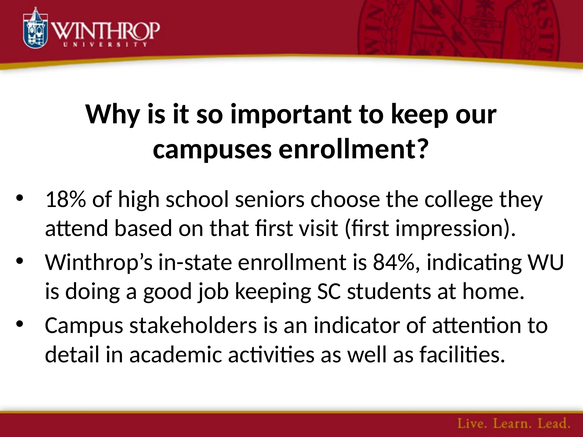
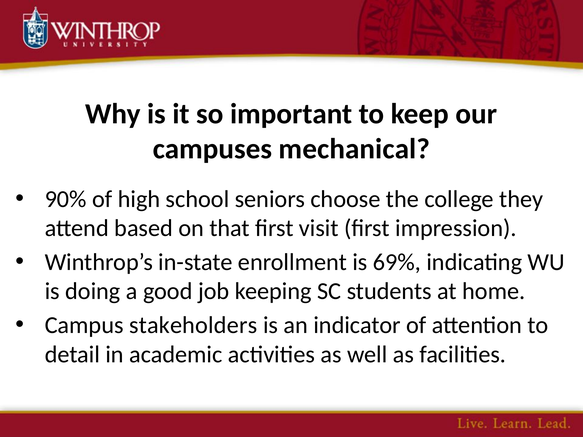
campuses enrollment: enrollment -> mechanical
18%: 18% -> 90%
84%: 84% -> 69%
